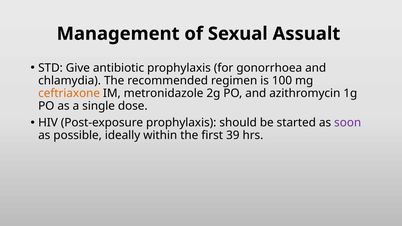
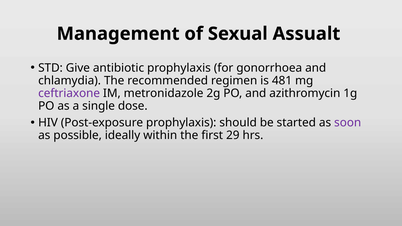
100: 100 -> 481
ceftriaxone colour: orange -> purple
39: 39 -> 29
